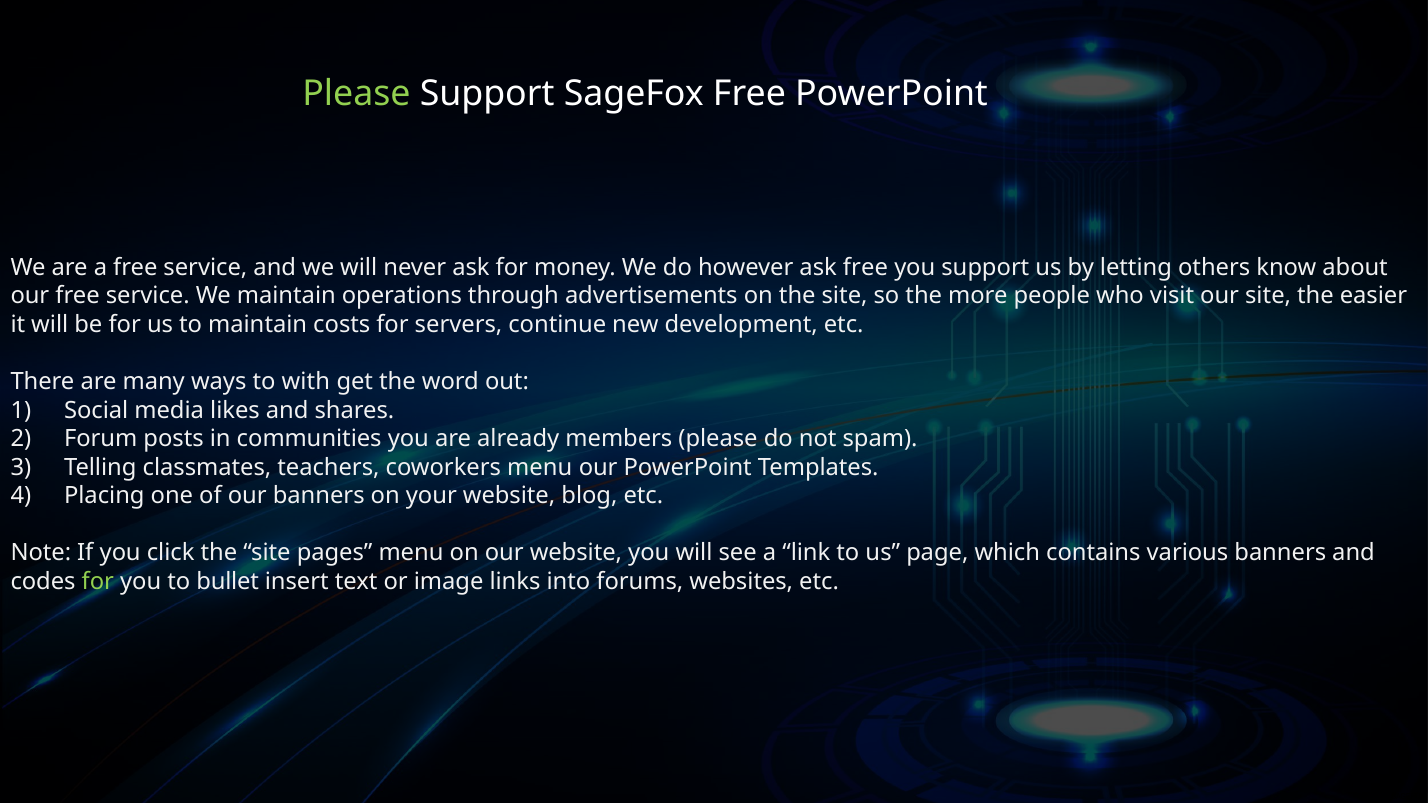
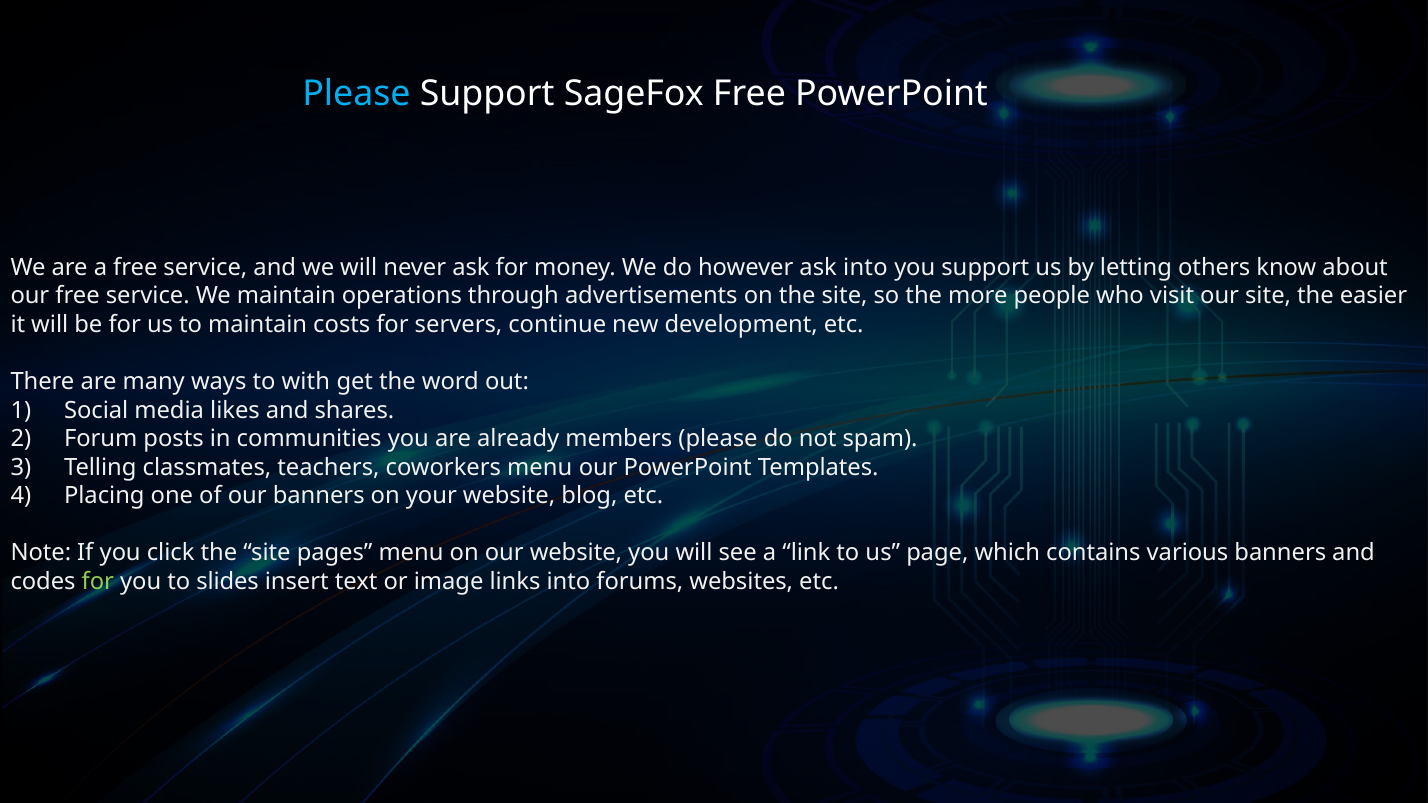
Please at (356, 94) colour: light green -> light blue
ask free: free -> into
bullet: bullet -> slides
